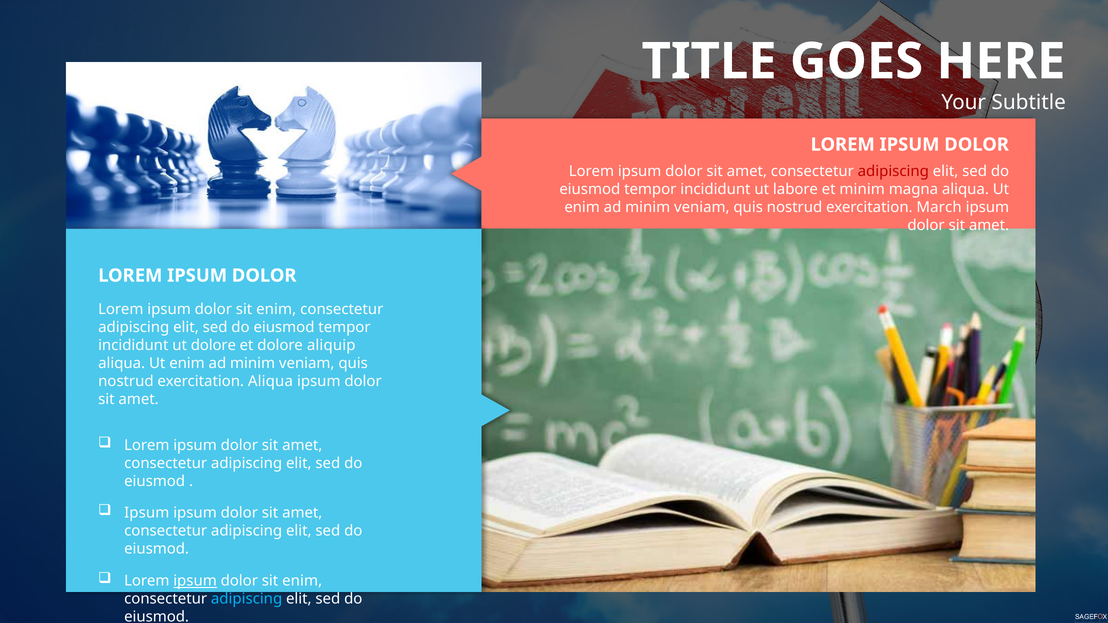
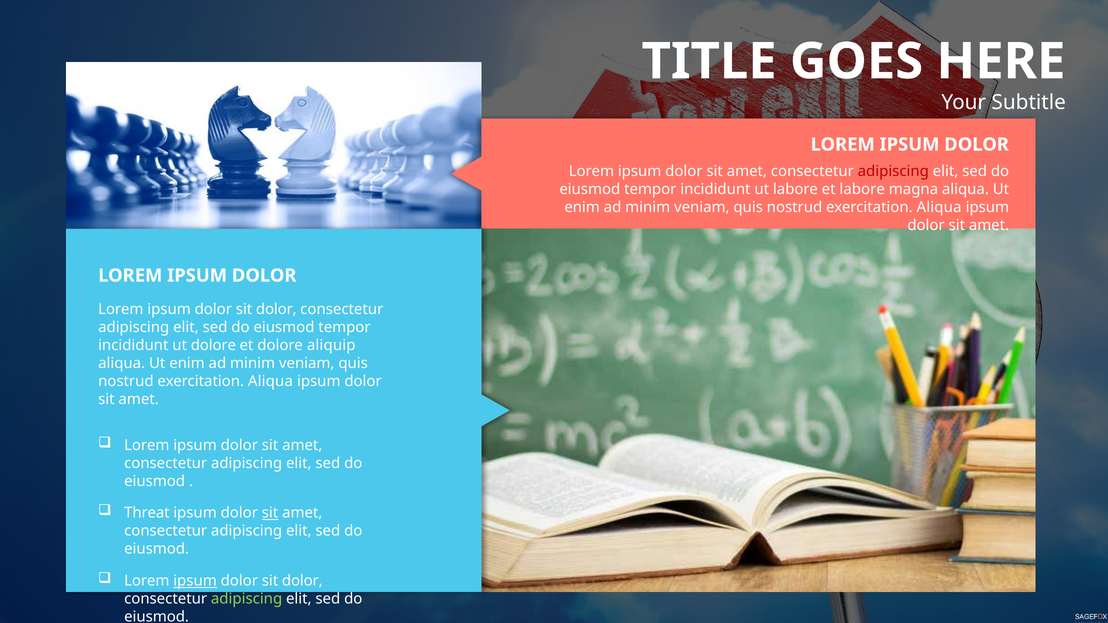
et minim: minim -> labore
March at (939, 207): March -> Aliqua
enim at (276, 309): enim -> dolor
Ipsum at (147, 513): Ipsum -> Threat
sit at (270, 513) underline: none -> present
enim at (302, 581): enim -> dolor
adipiscing at (247, 599) colour: light blue -> light green
